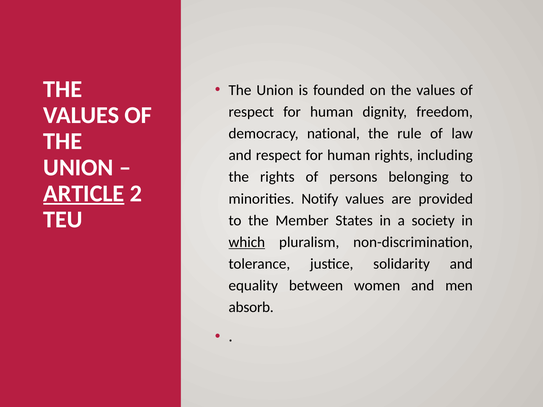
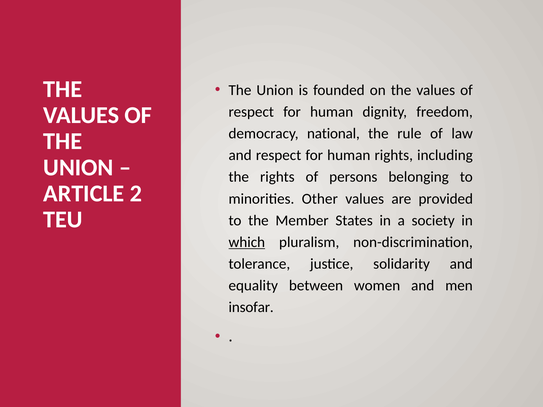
ARTICLE underline: present -> none
Notify: Notify -> Other
absorb: absorb -> insofar
